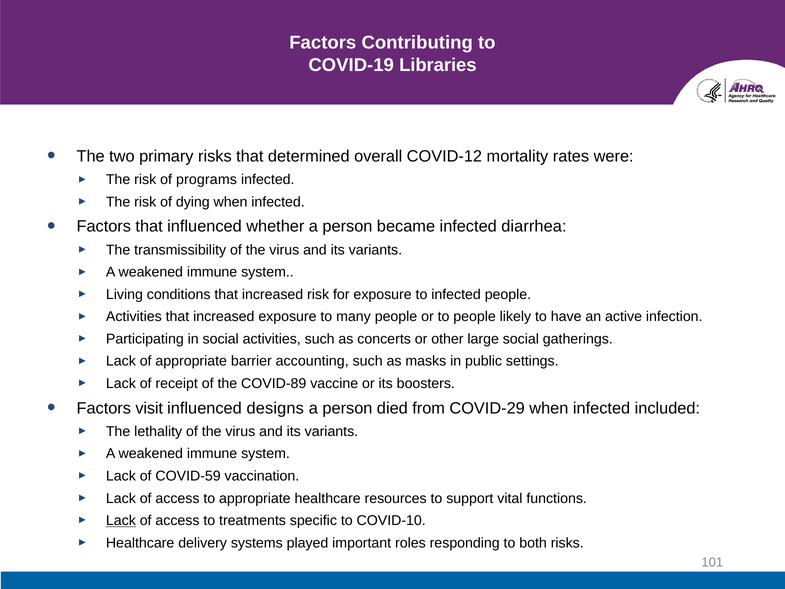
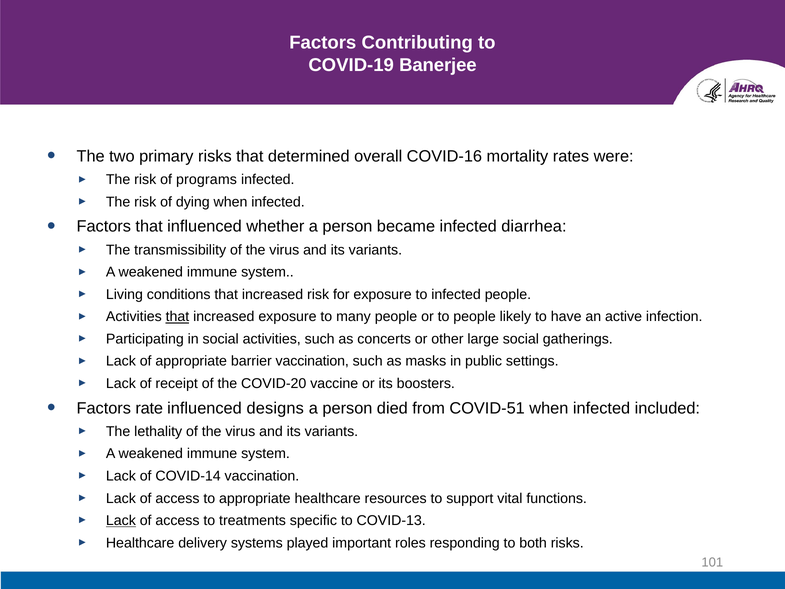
Libraries: Libraries -> Banerjee
COVID-12: COVID-12 -> COVID-16
that at (177, 317) underline: none -> present
barrier accounting: accounting -> vaccination
COVID-89: COVID-89 -> COVID-20
visit: visit -> rate
COVID-29: COVID-29 -> COVID-51
COVID-59: COVID-59 -> COVID-14
COVID-10: COVID-10 -> COVID-13
